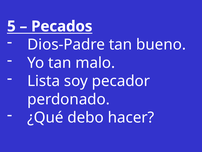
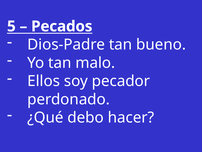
Lista: Lista -> Ellos
